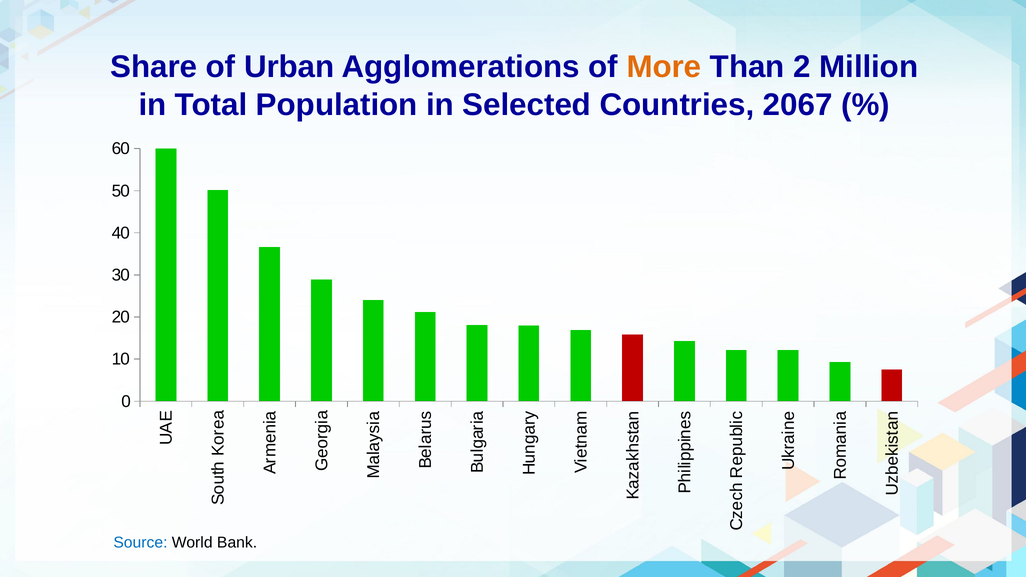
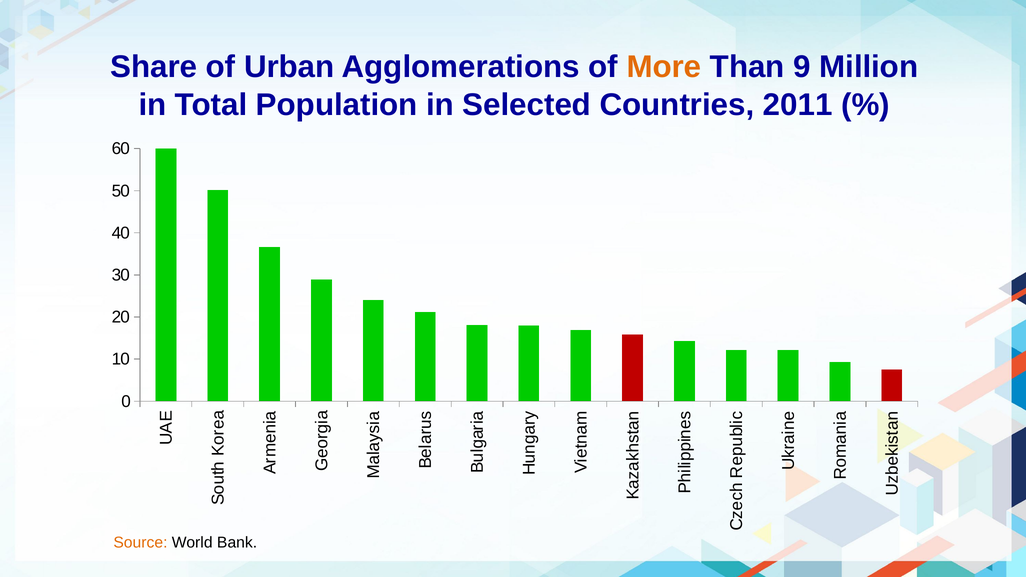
2: 2 -> 9
2067: 2067 -> 2011
Source colour: blue -> orange
